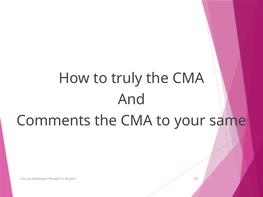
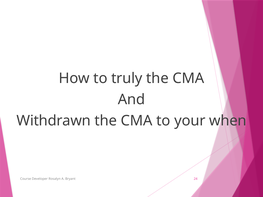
Comments: Comments -> Withdrawn
same: same -> when
